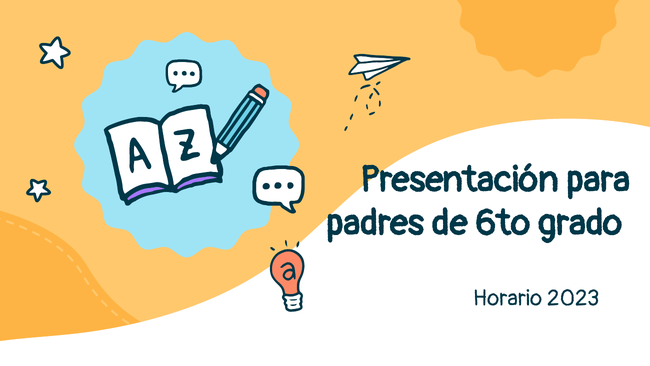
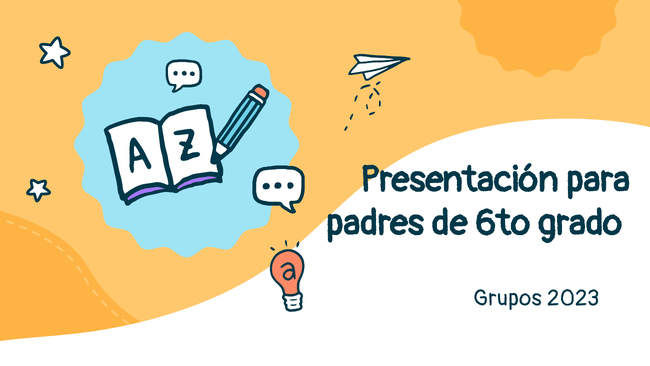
Horario: Horario -> Grupos
